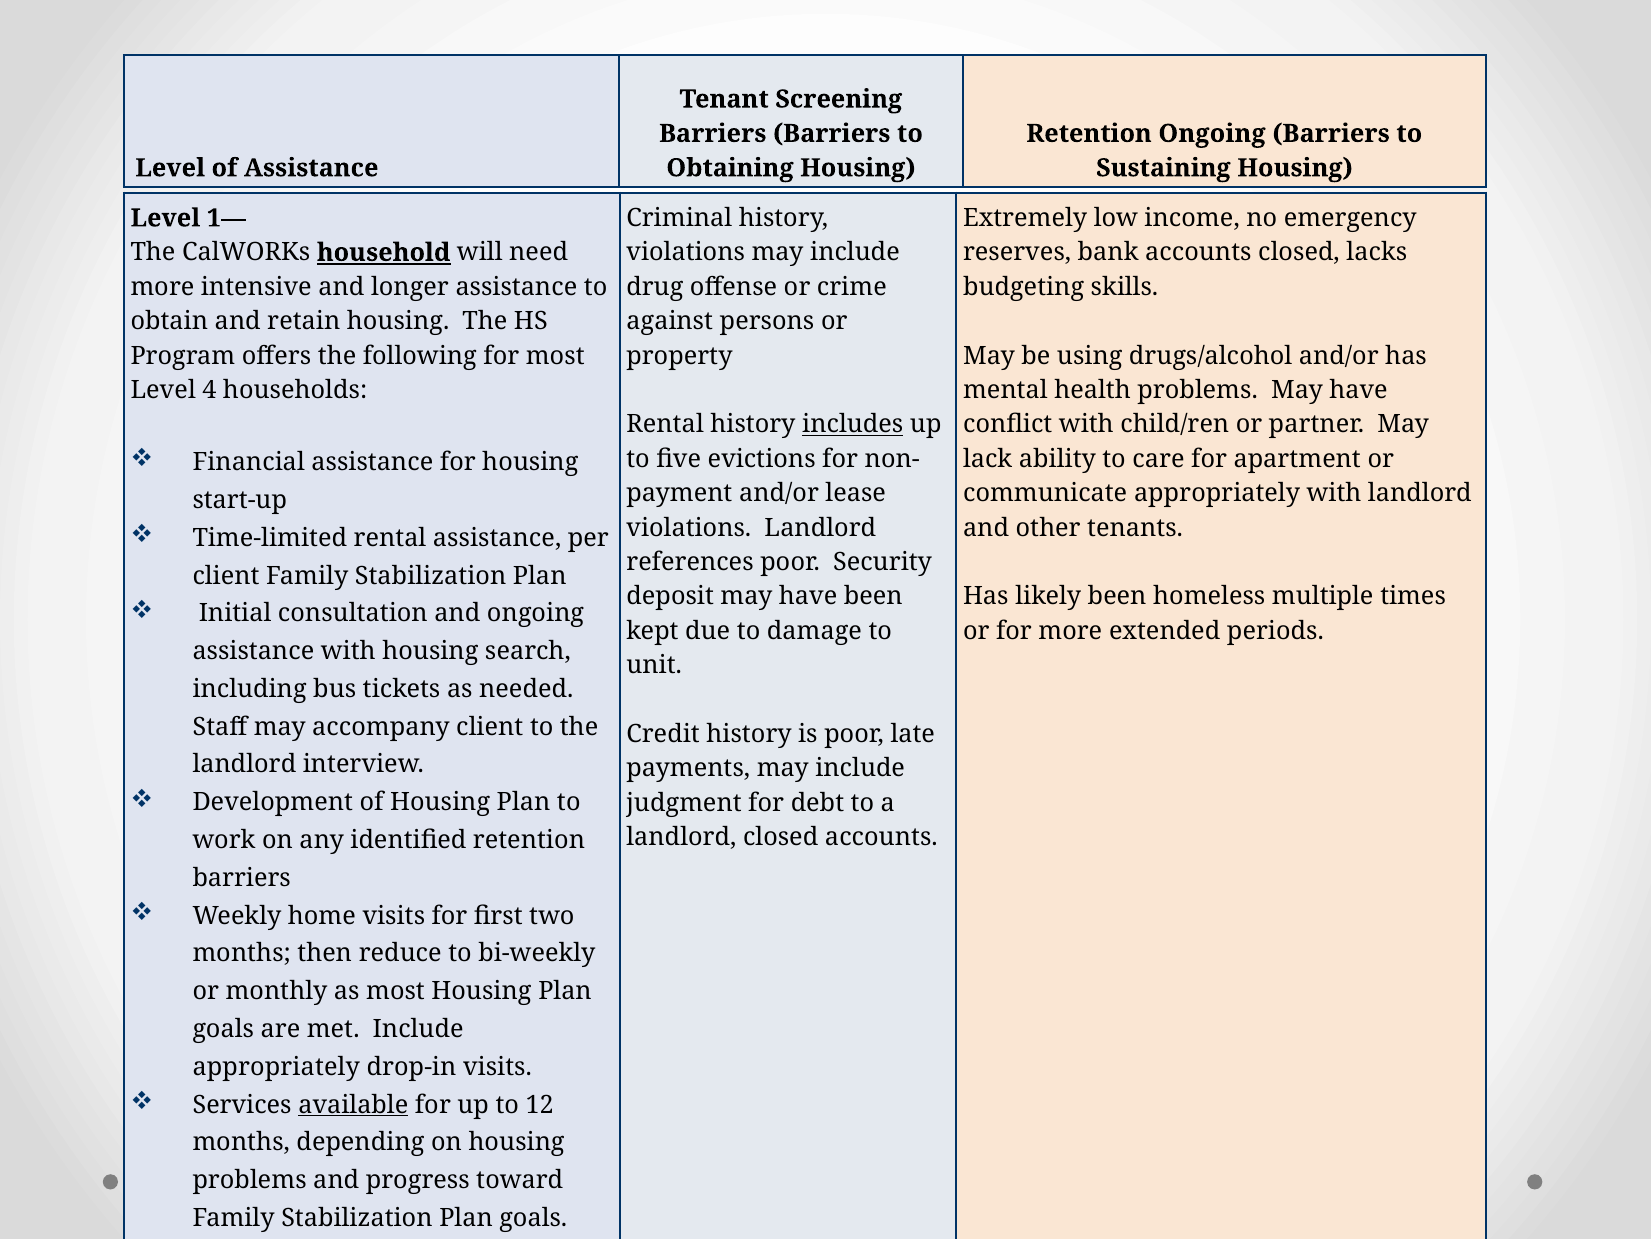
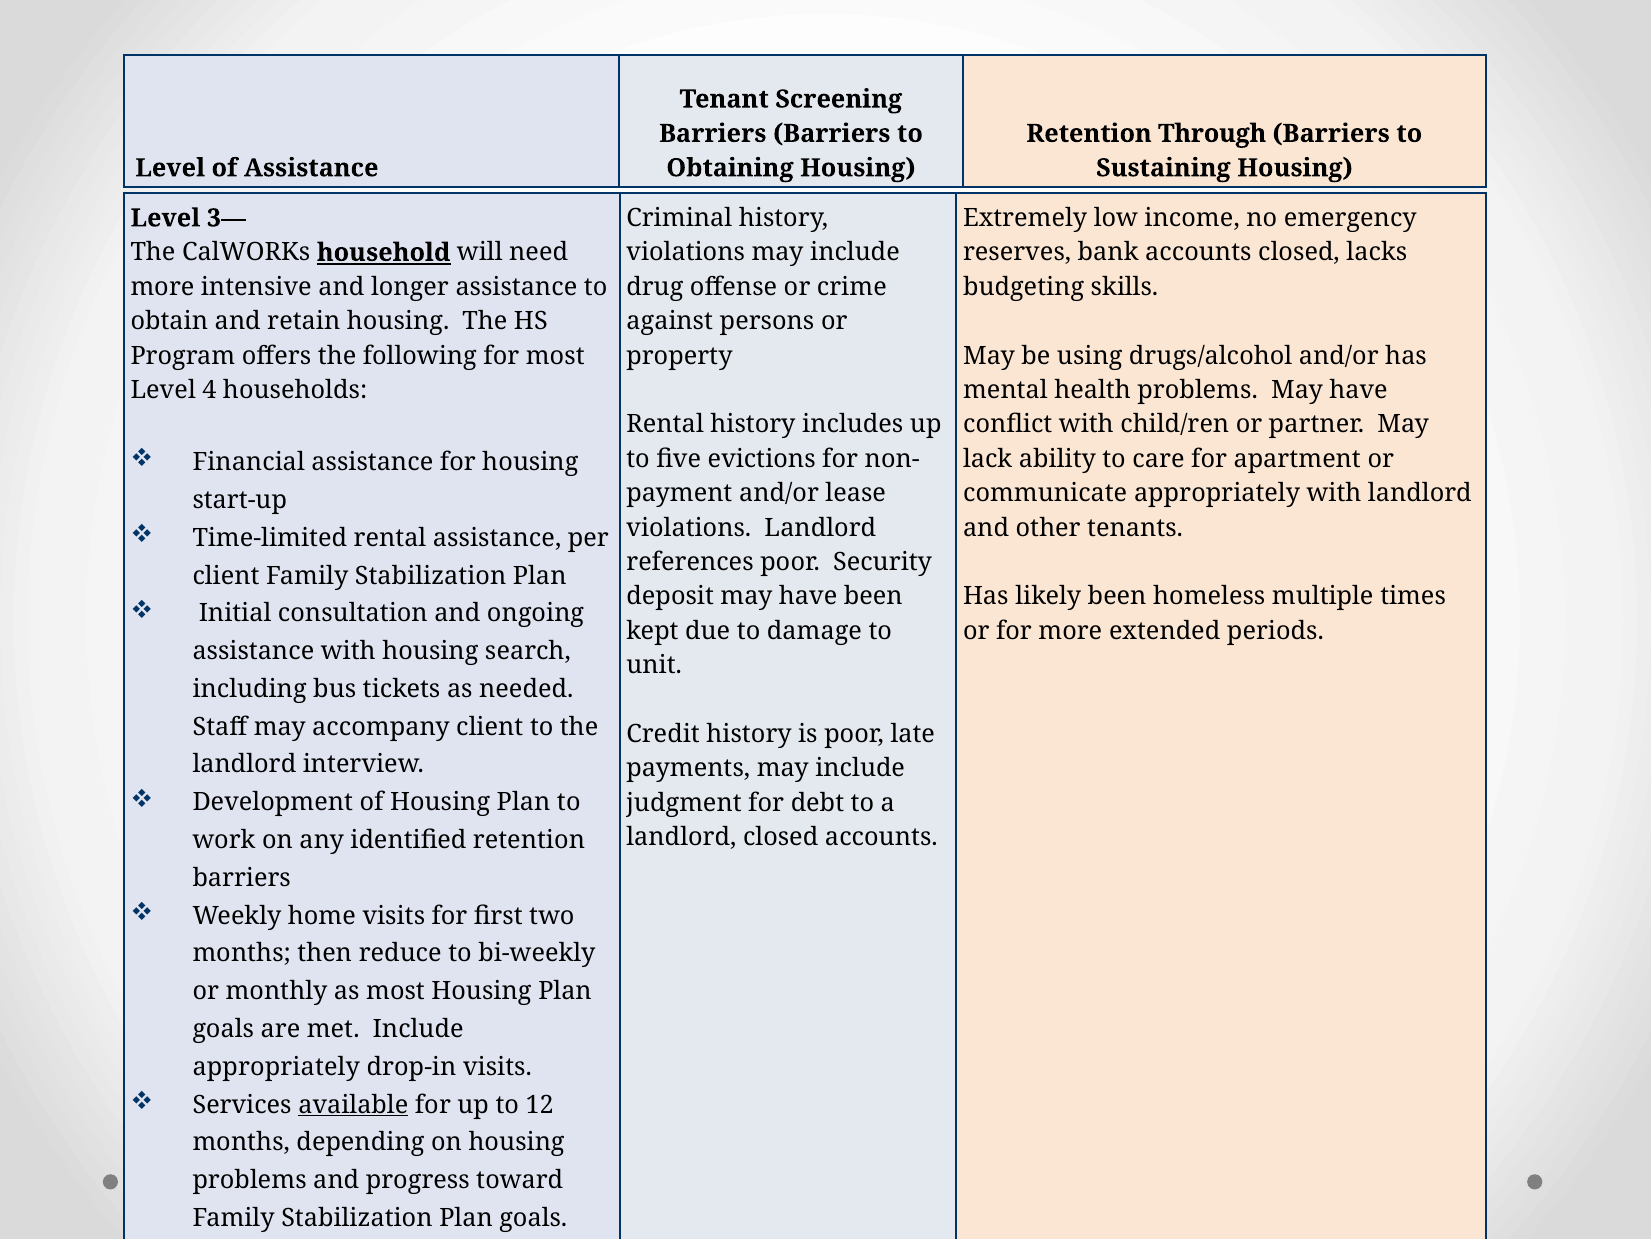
Retention Ongoing: Ongoing -> Through
1—: 1— -> 3—
includes underline: present -> none
